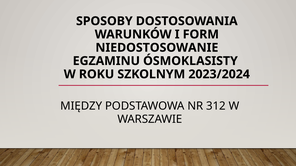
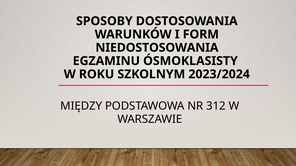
NIEDOSTOSOWANIE: NIEDOSTOSOWANIE -> NIEDOSTOSOWANIA
